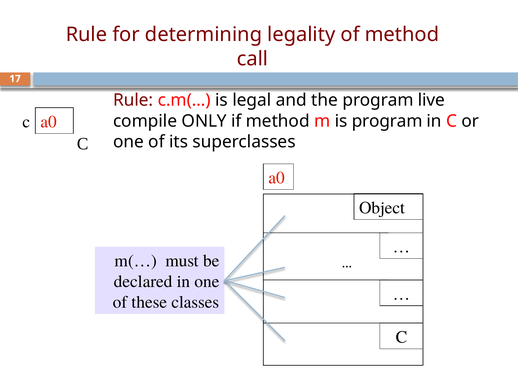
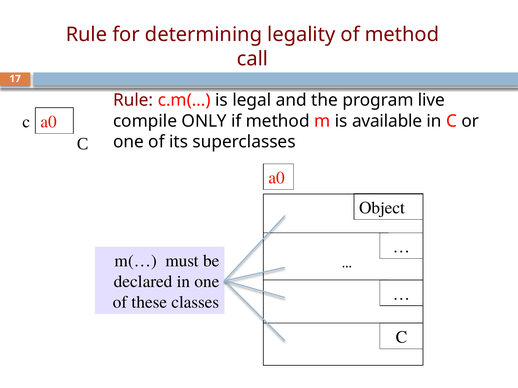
is program: program -> available
